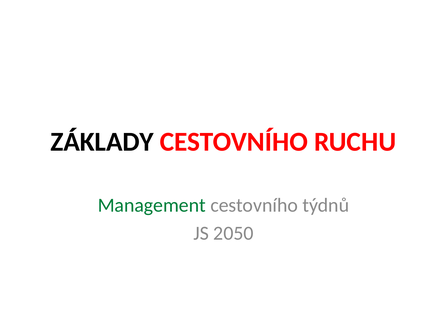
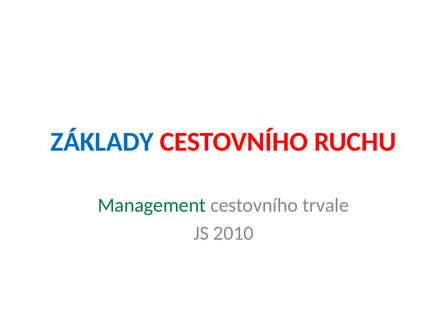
ZÁKLADY colour: black -> blue
týdnů: týdnů -> trvale
2050: 2050 -> 2010
